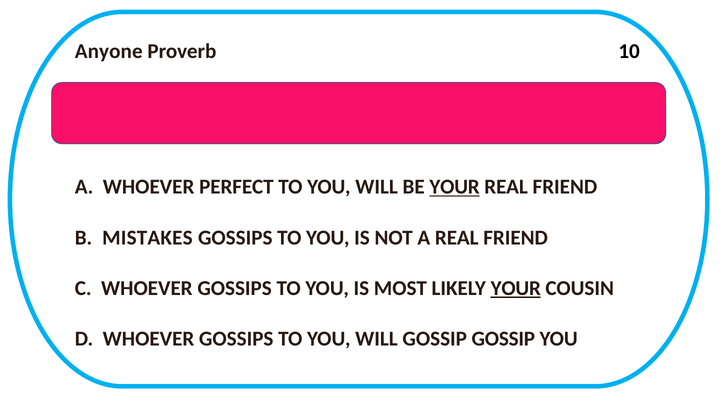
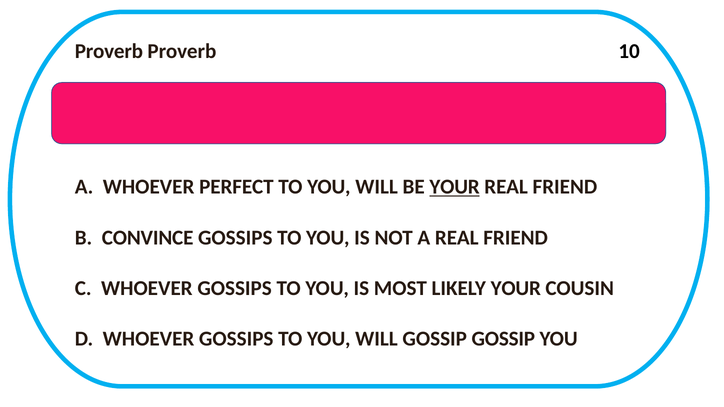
Anyone at (109, 51): Anyone -> Proverb
MISTAKES: MISTAKES -> CONVINCE
YOUR at (516, 288) underline: present -> none
